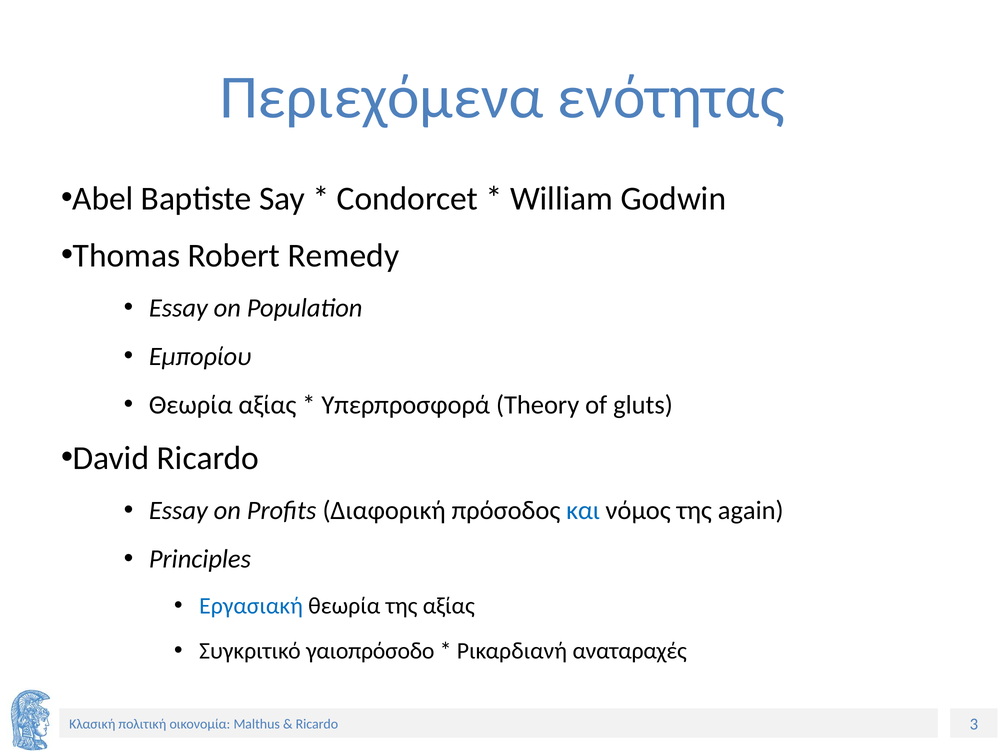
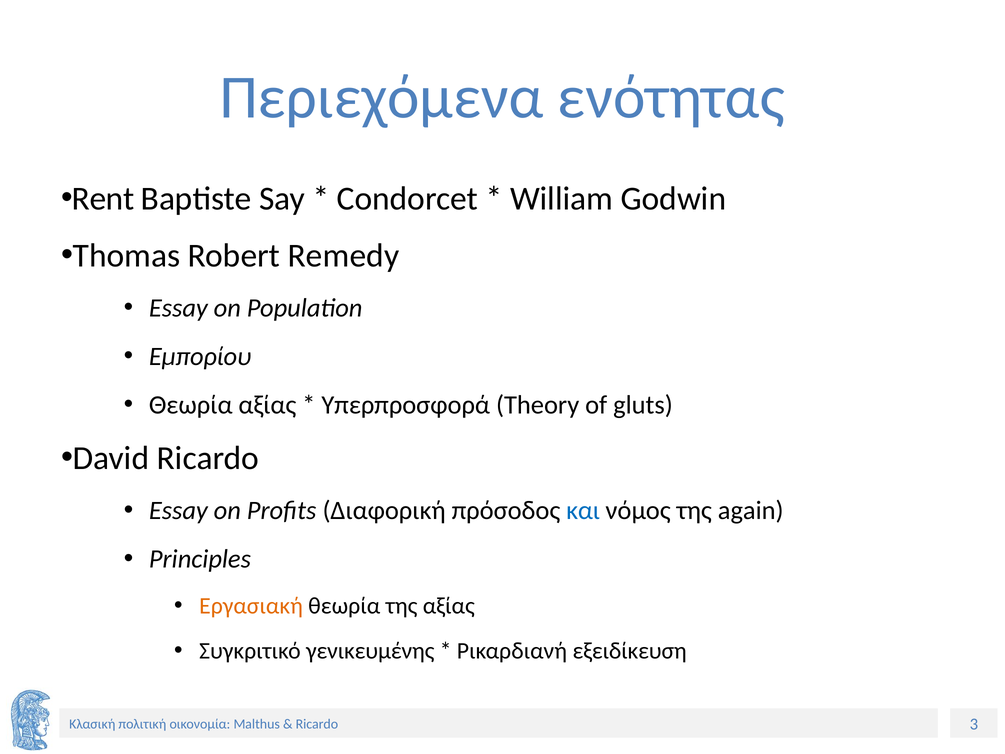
Abel: Abel -> Rent
Εργασιακή colour: blue -> orange
γαιοπρόσοδο: γαιοπρόσοδο -> γενικευμένης
αναταραχές: αναταραχές -> εξειδίκευση
